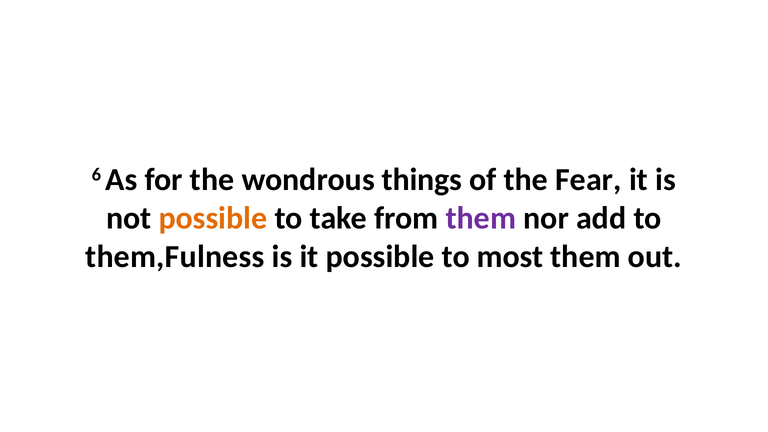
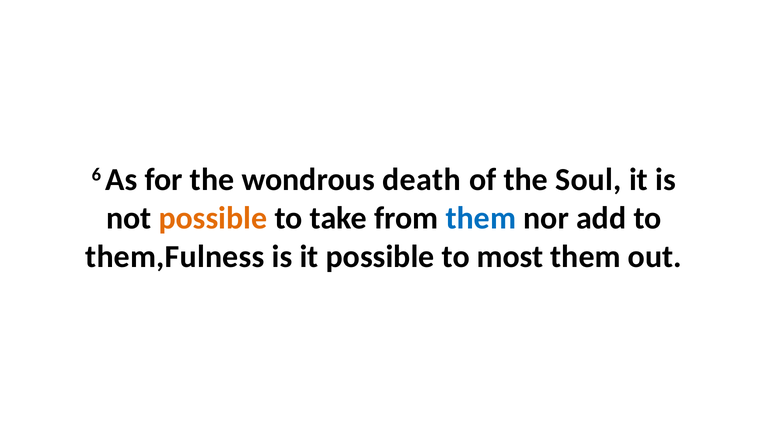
things: things -> death
Fear: Fear -> Soul
them at (481, 218) colour: purple -> blue
